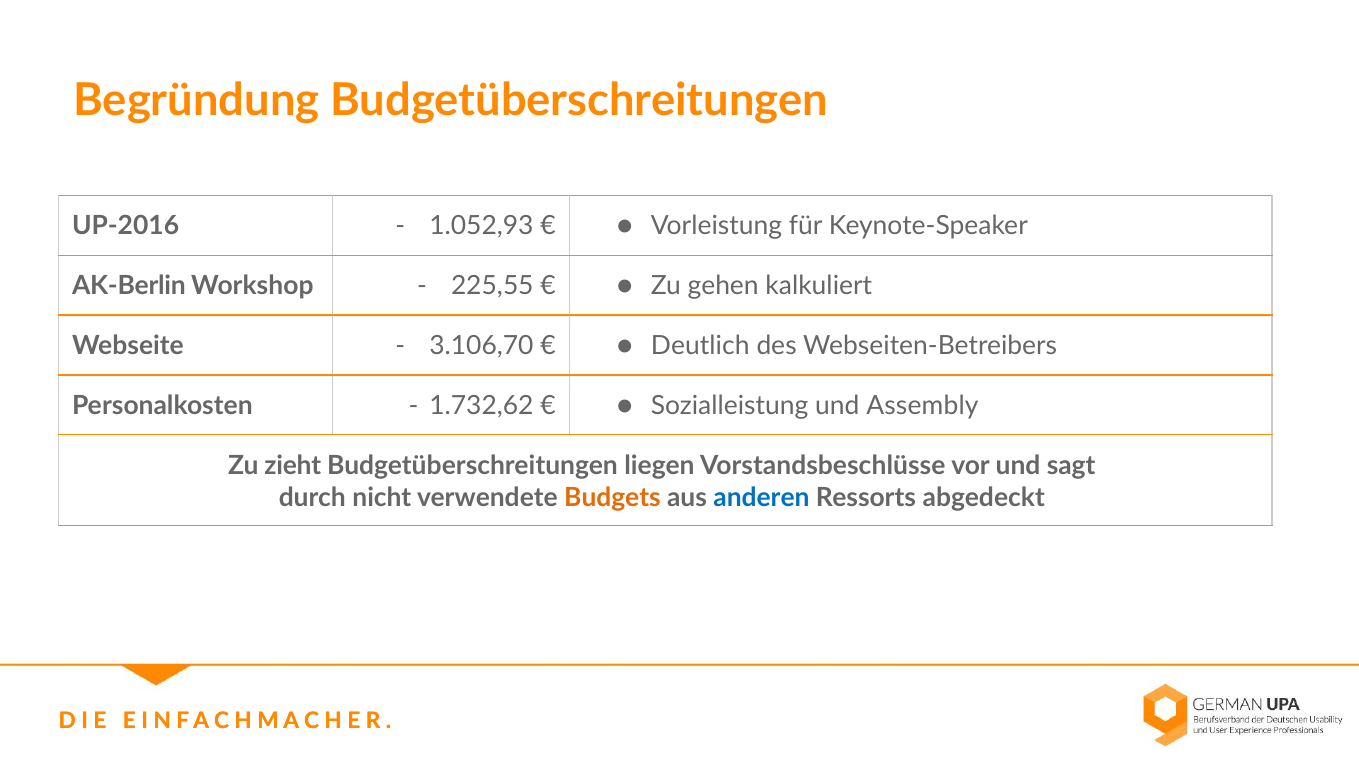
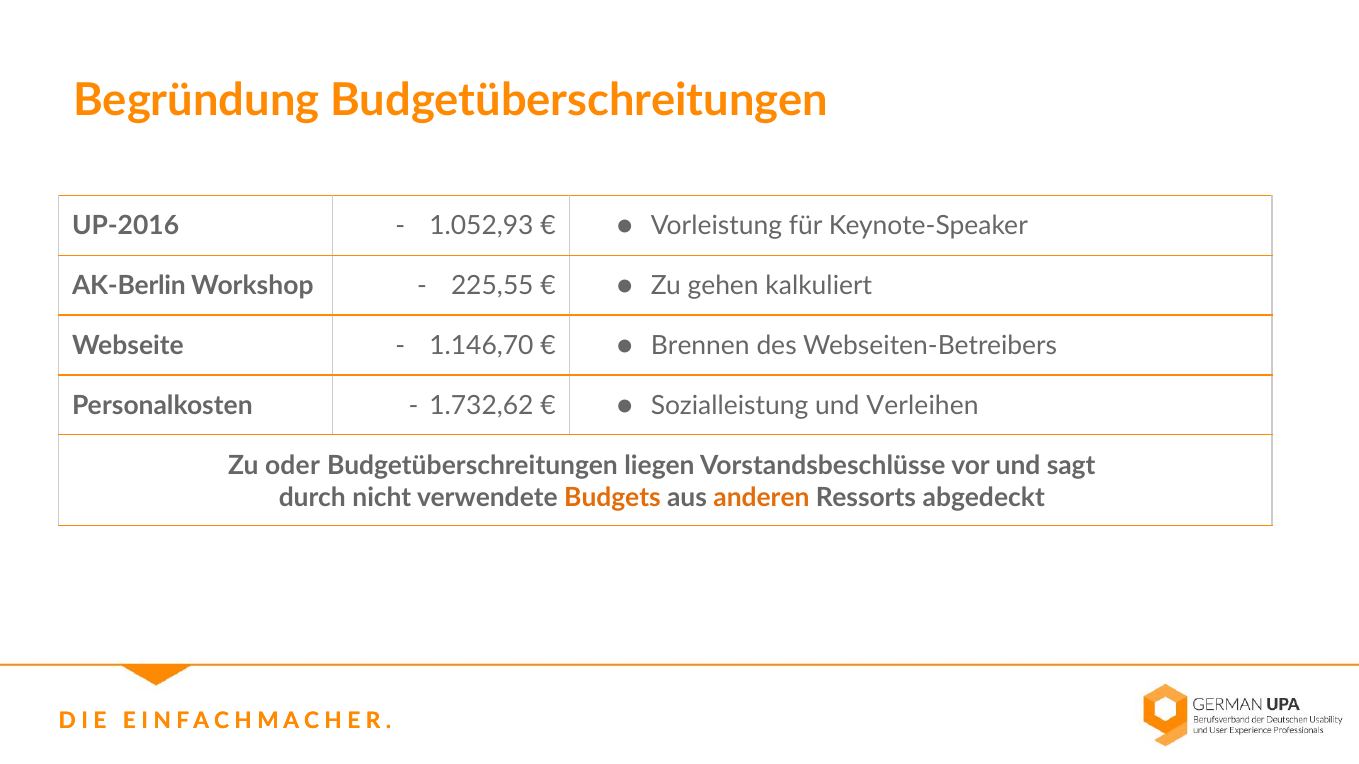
3.106,70: 3.106,70 -> 1.146,70
Deutlich: Deutlich -> Brennen
Assembly: Assembly -> Verleihen
zieht: zieht -> oder
anderen colour: blue -> orange
